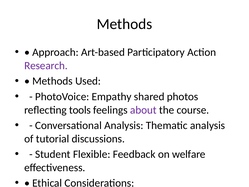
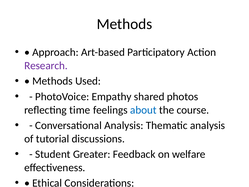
tools: tools -> time
about colour: purple -> blue
Flexible: Flexible -> Greater
